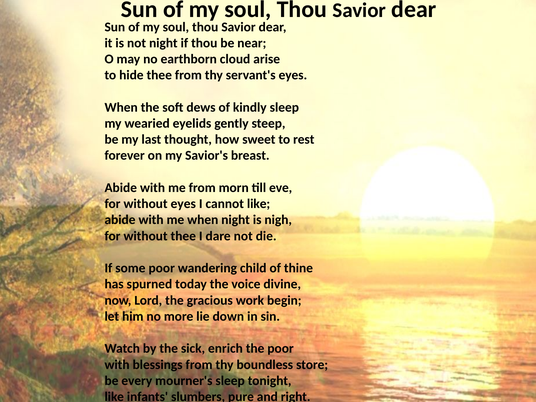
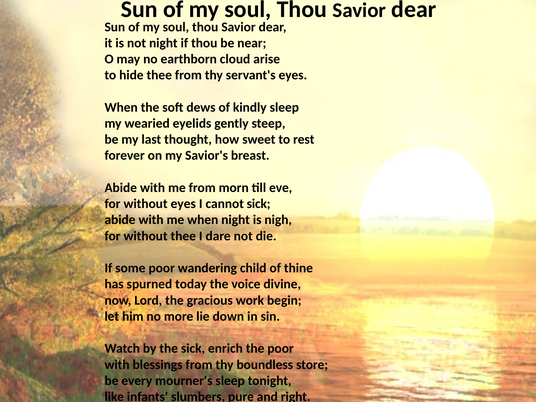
cannot like: like -> sick
